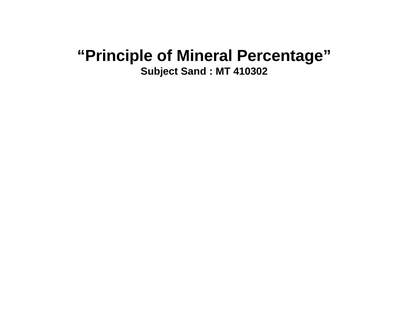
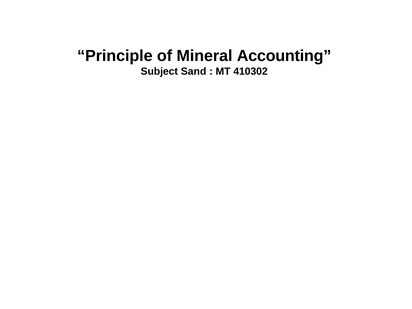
Percentage: Percentage -> Accounting
